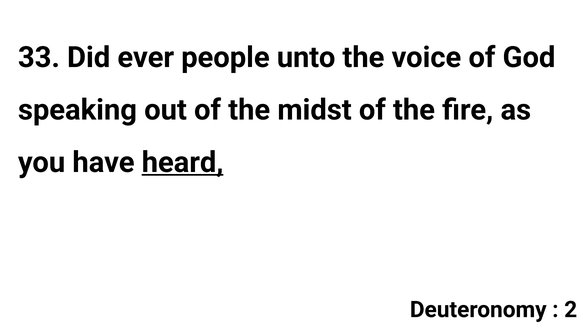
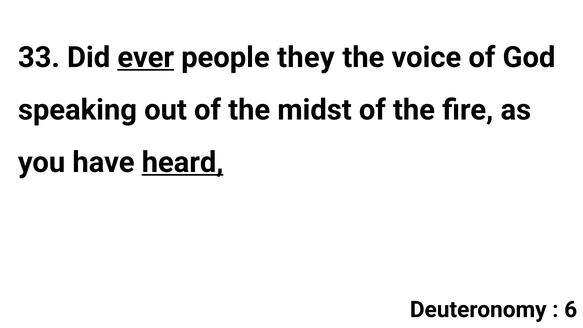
ever underline: none -> present
unto: unto -> they
2: 2 -> 6
